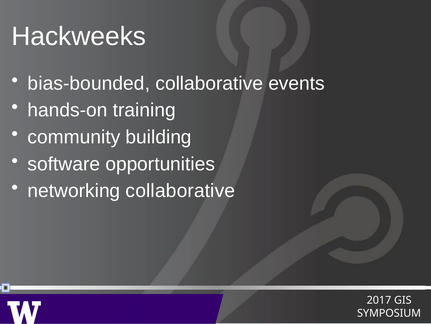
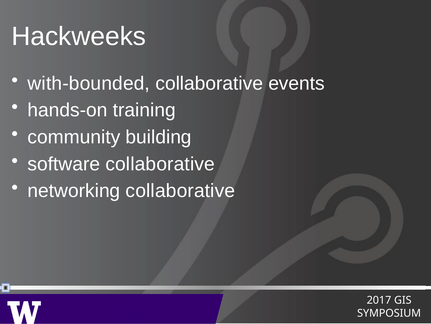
bias-bounded: bias-bounded -> with-bounded
software opportunities: opportunities -> collaborative
